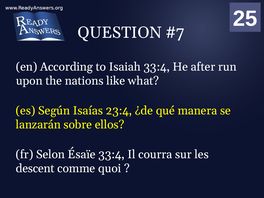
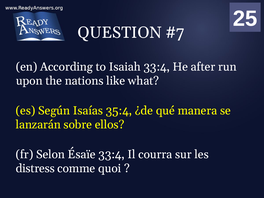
23:4: 23:4 -> 35:4
descent: descent -> distress
